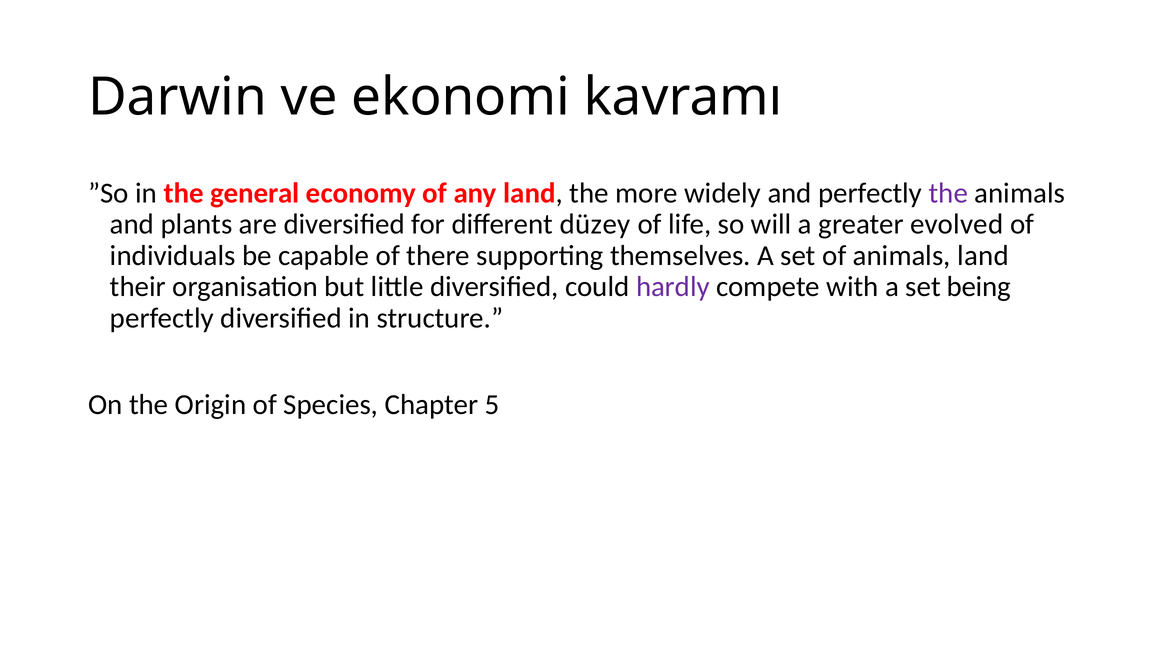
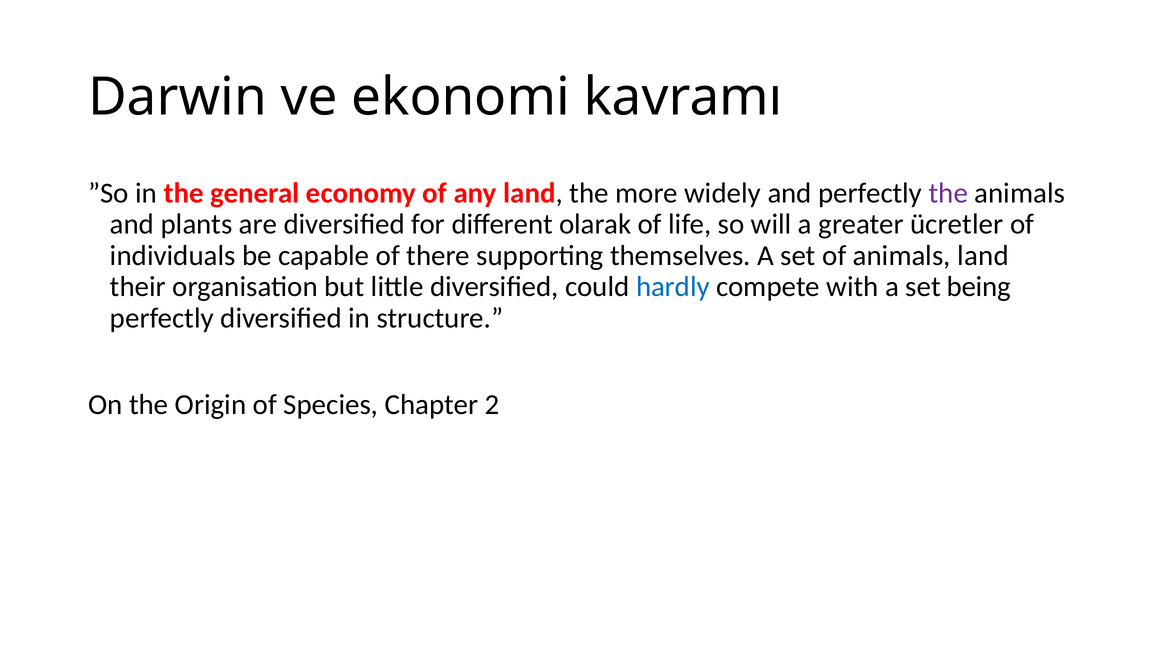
düzey: düzey -> olarak
evolved: evolved -> ücretler
hardly colour: purple -> blue
5: 5 -> 2
